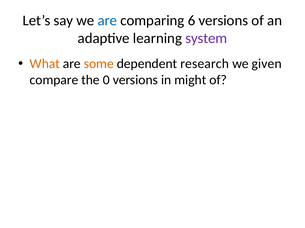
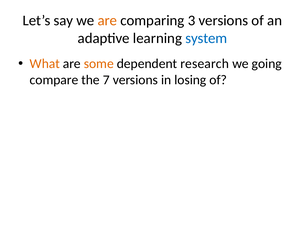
are at (107, 21) colour: blue -> orange
6: 6 -> 3
system colour: purple -> blue
given: given -> going
0: 0 -> 7
might: might -> losing
